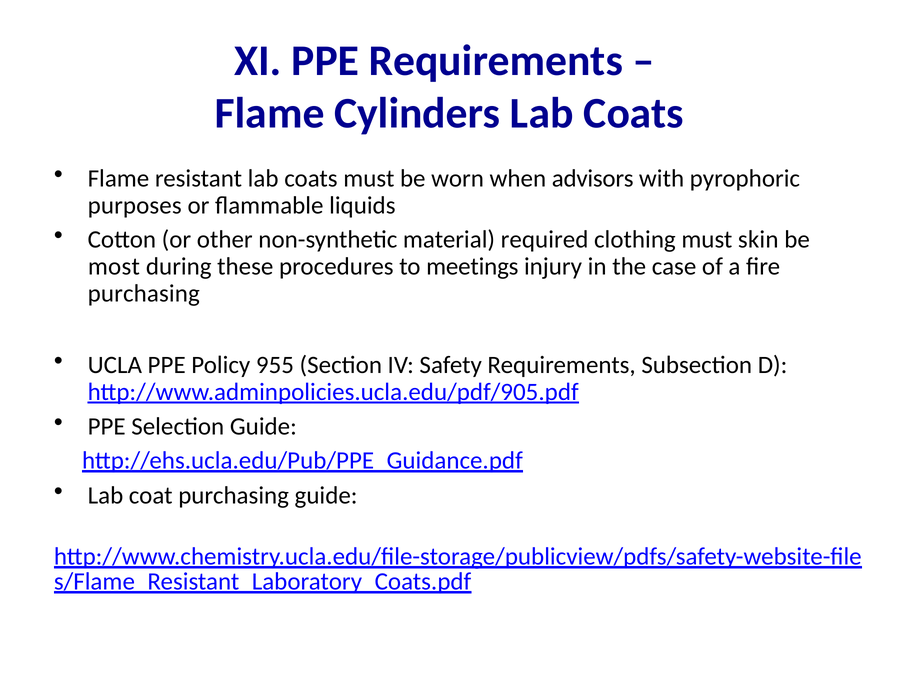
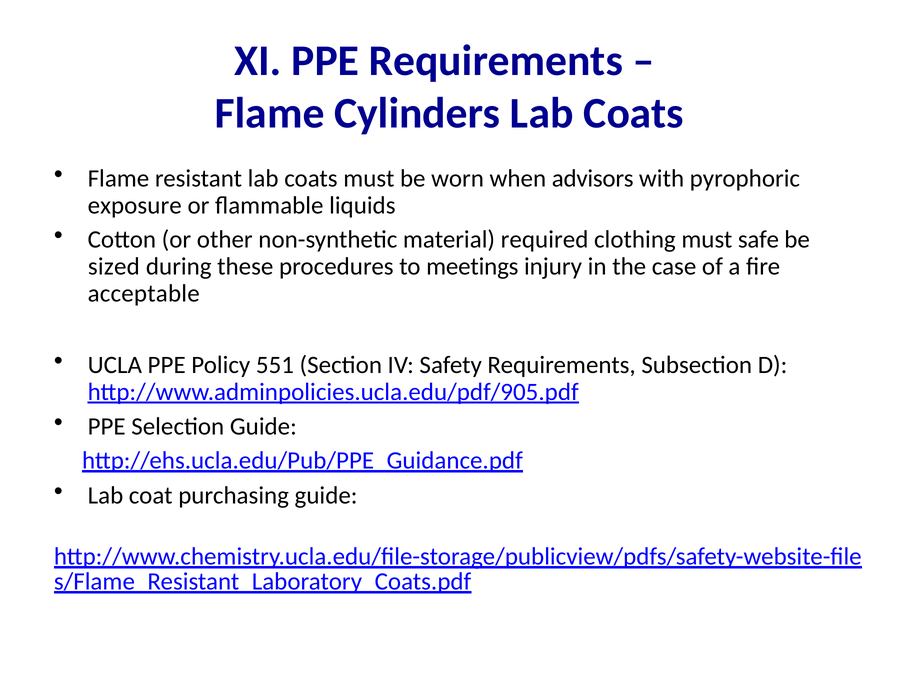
purposes: purposes -> exposure
skin: skin -> safe
most: most -> sized
purchasing at (144, 294): purchasing -> acceptable
955: 955 -> 551
